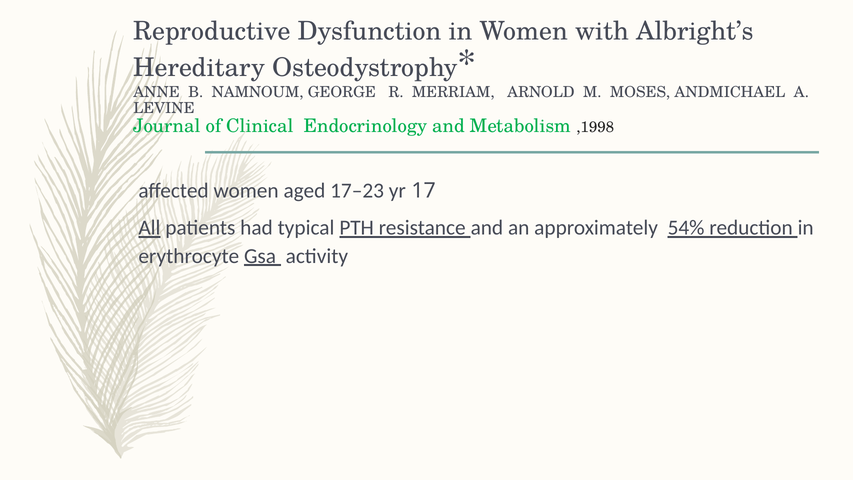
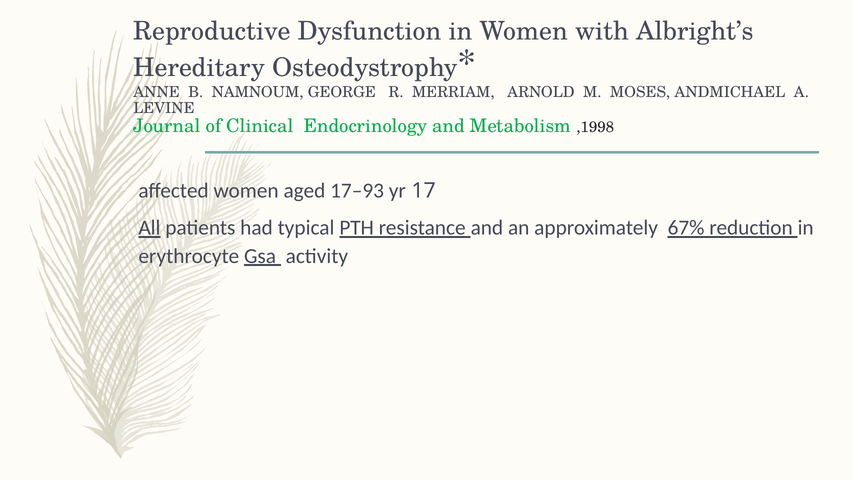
17–23: 17–23 -> 17–93
54%: 54% -> 67%
